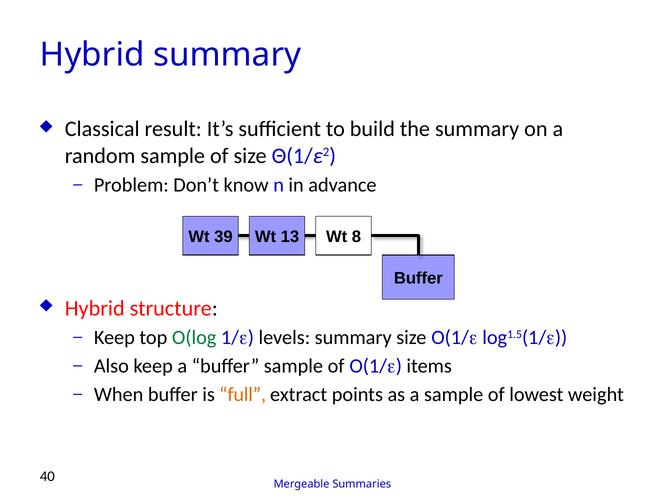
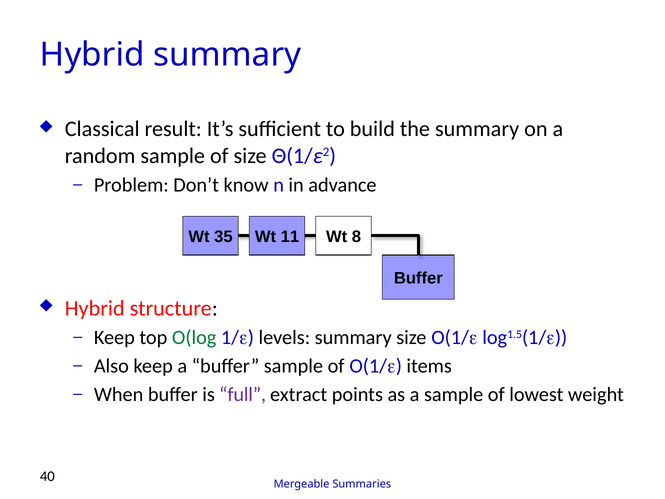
39: 39 -> 35
13: 13 -> 11
full colour: orange -> purple
